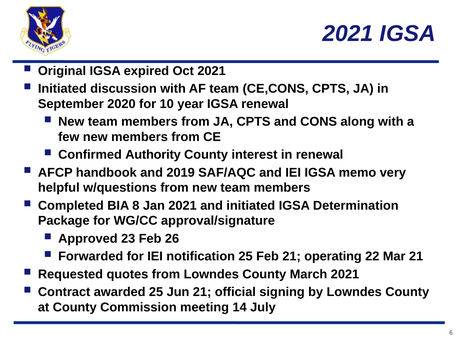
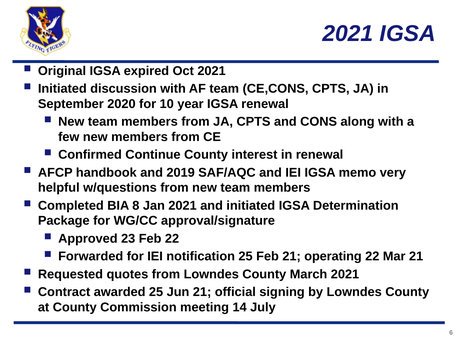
Authority: Authority -> Continue
Feb 26: 26 -> 22
